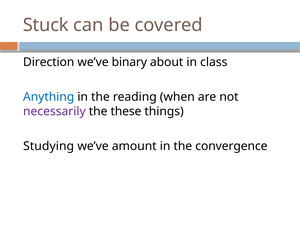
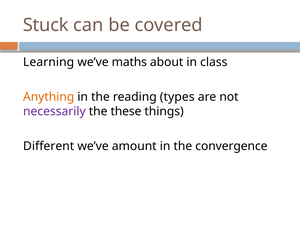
Direction: Direction -> Learning
binary: binary -> maths
Anything colour: blue -> orange
when: when -> types
Studying: Studying -> Different
